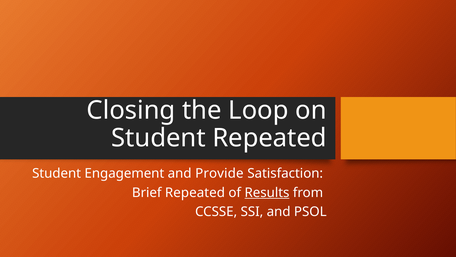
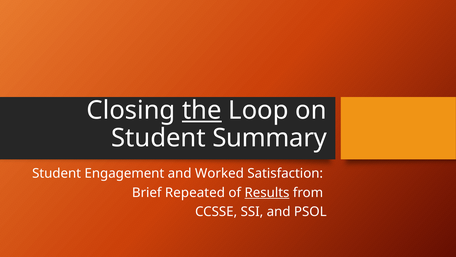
the underline: none -> present
Student Repeated: Repeated -> Summary
Provide: Provide -> Worked
